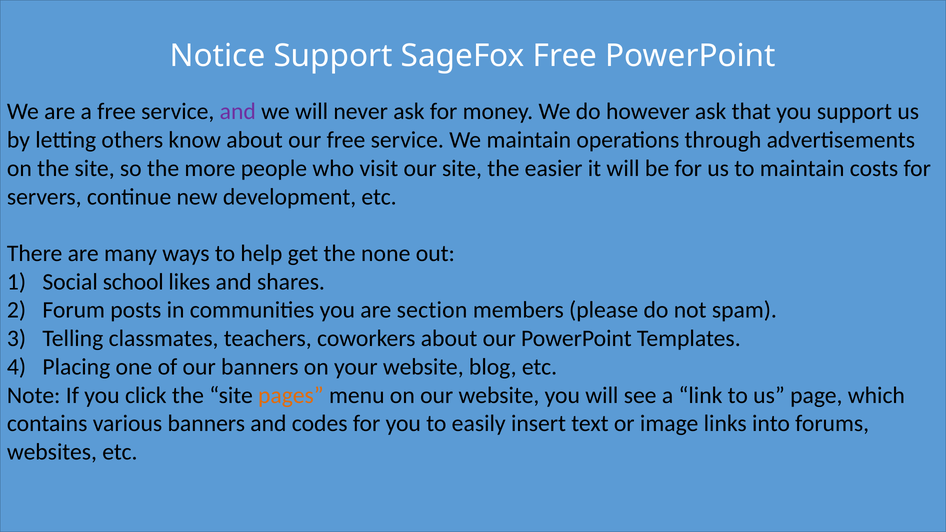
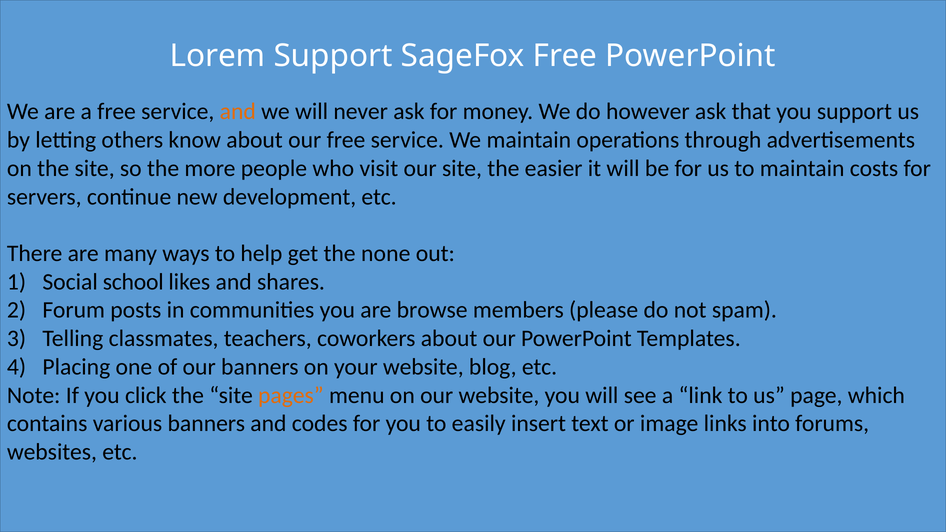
Notice: Notice -> Lorem
and at (238, 112) colour: purple -> orange
section: section -> browse
